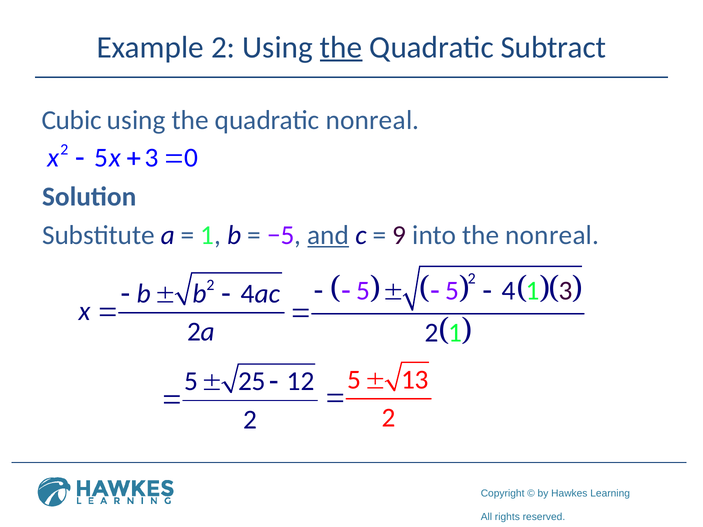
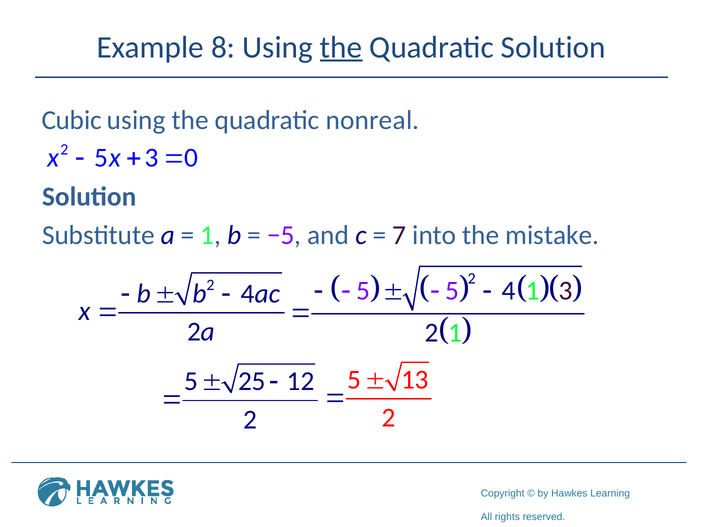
Example 2: 2 -> 8
Quadratic Subtract: Subtract -> Solution
and underline: present -> none
9: 9 -> 7
the nonreal: nonreal -> mistake
